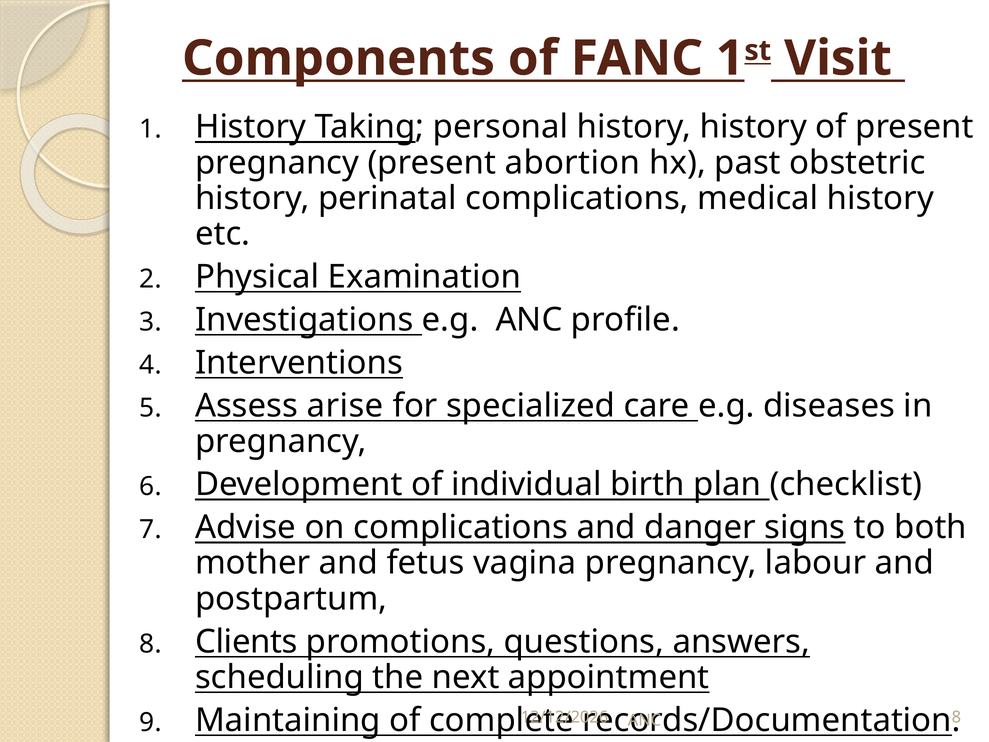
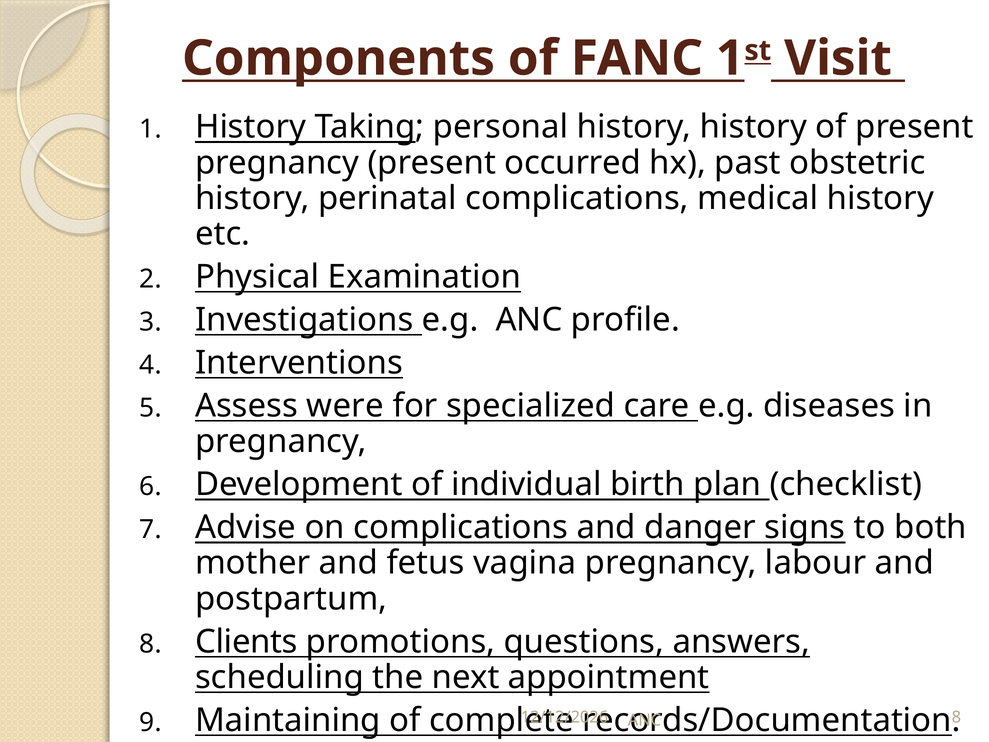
abortion: abortion -> occurred
arise: arise -> were
